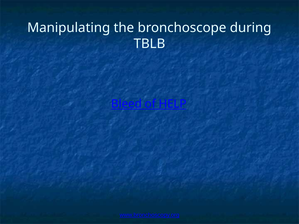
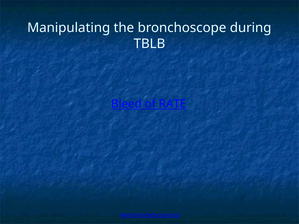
HELP: HELP -> RATE
